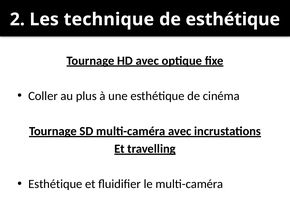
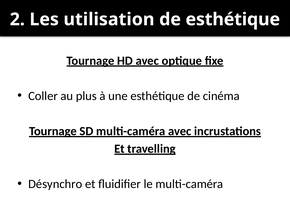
technique: technique -> utilisation
Esthétique at (55, 184): Esthétique -> Désynchro
